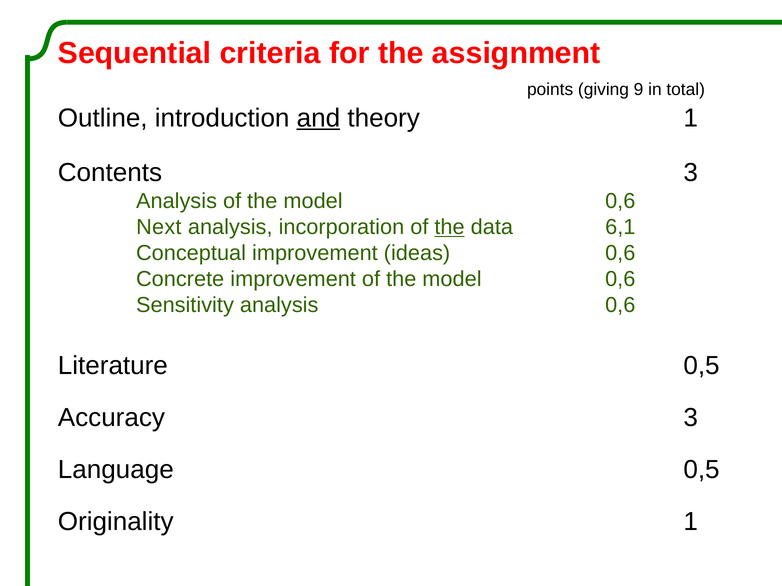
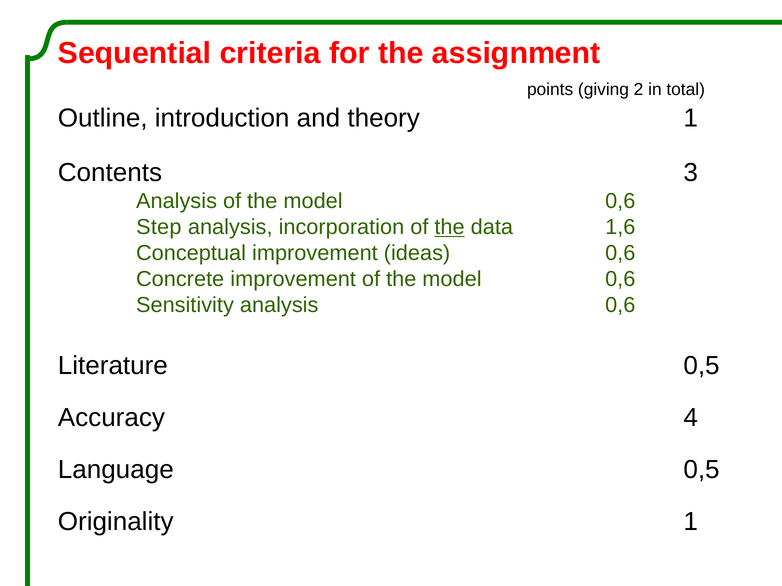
9: 9 -> 2
and underline: present -> none
Next: Next -> Step
6,1: 6,1 -> 1,6
Accuracy 3: 3 -> 4
